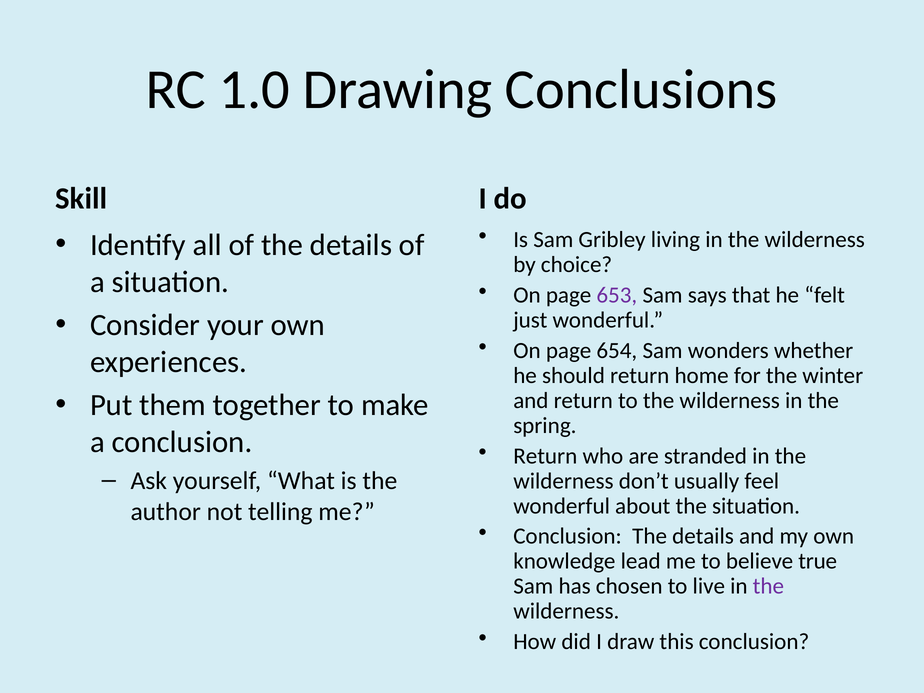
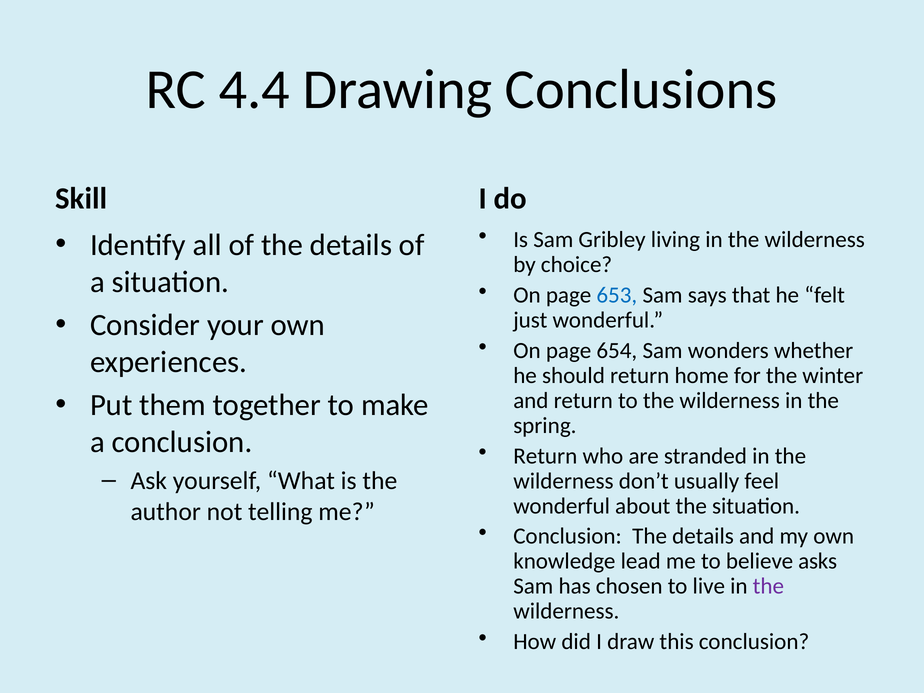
1.0: 1.0 -> 4.4
653 colour: purple -> blue
true: true -> asks
